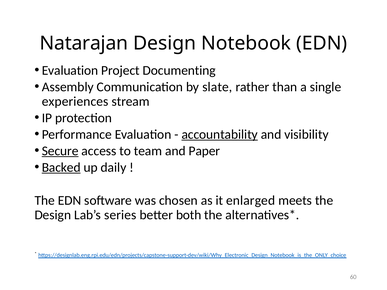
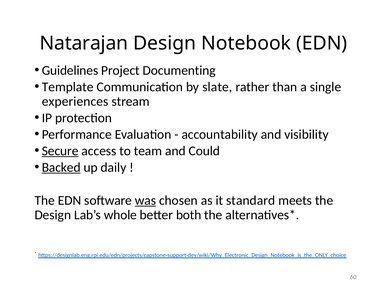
Evaluation at (70, 70): Evaluation -> Guidelines
Assembly: Assembly -> Template
accountability underline: present -> none
Paper: Paper -> Could
was underline: none -> present
enlarged: enlarged -> standard
series: series -> whole
